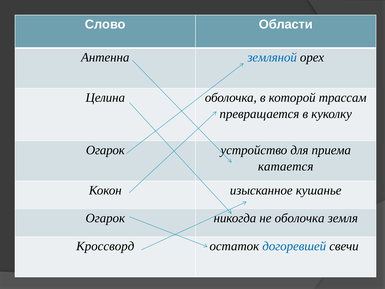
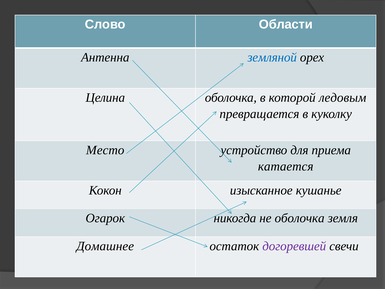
трассам: трассам -> ледовым
Огарок at (105, 150): Огарок -> Место
Кроссворд: Кроссворд -> Домашнее
догоревшей colour: blue -> purple
